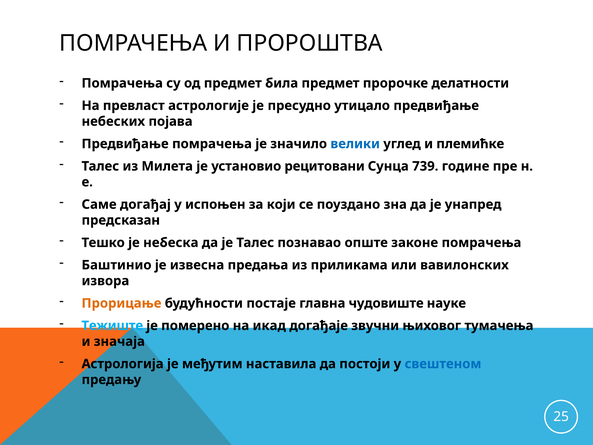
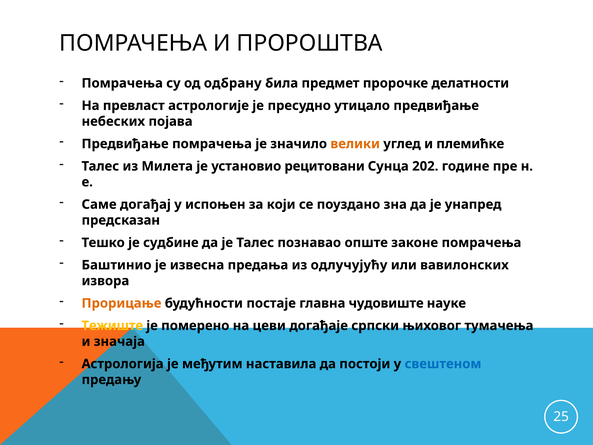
од предмет: предмет -> одбрану
велики colour: blue -> orange
739: 739 -> 202
небеска: небеска -> судбине
приликама: приликама -> одлучујућу
Тежиште colour: light blue -> yellow
икад: икад -> цеви
звучни: звучни -> српски
